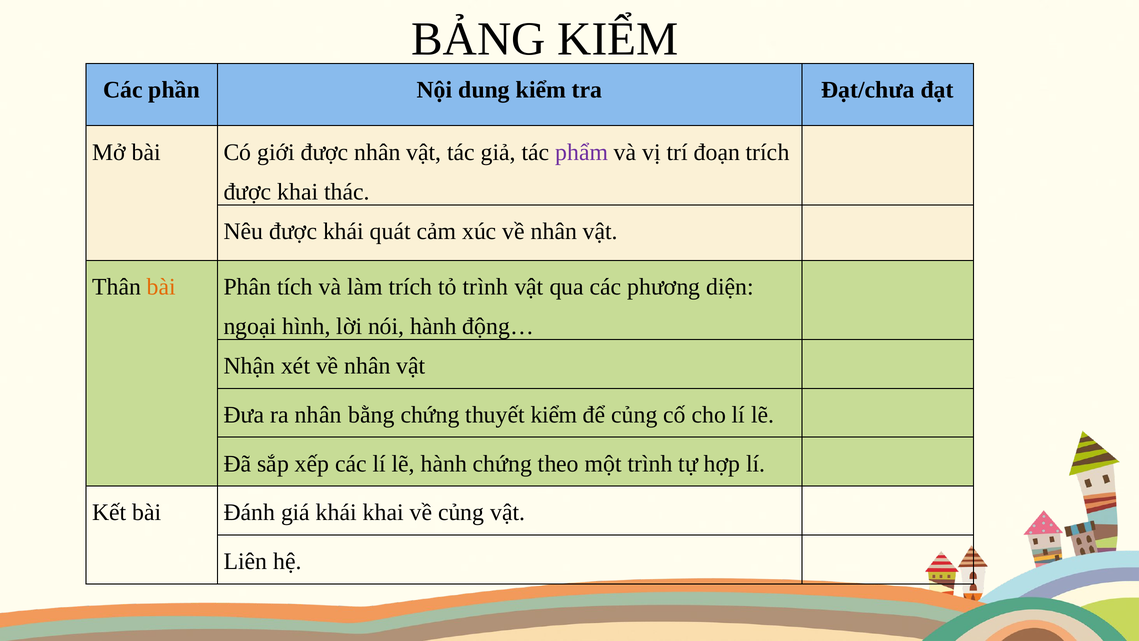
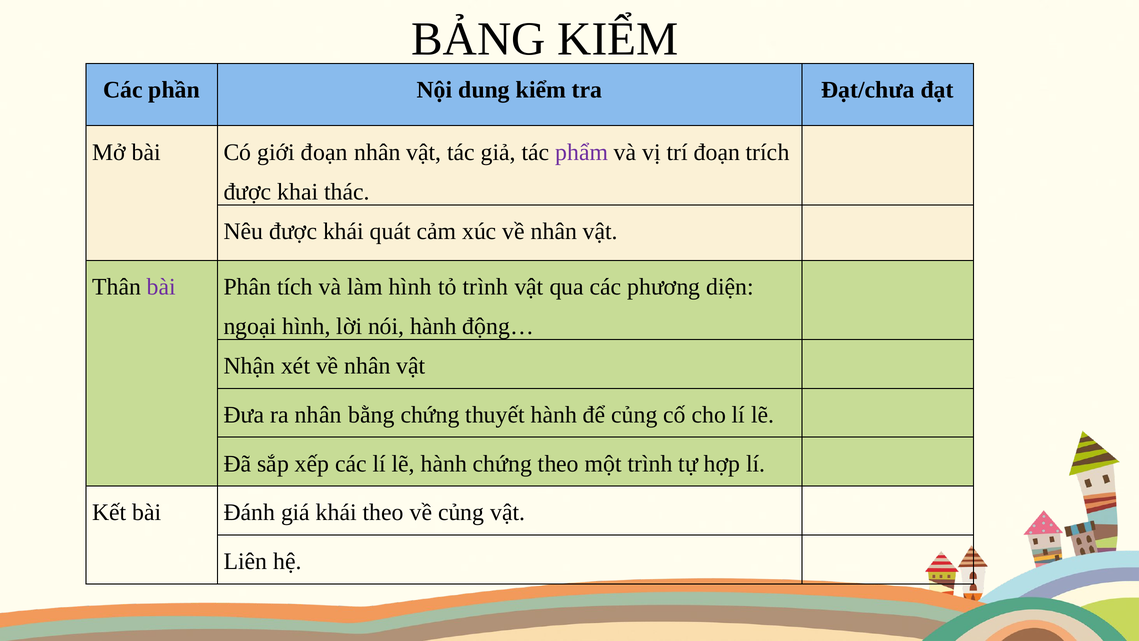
giới được: được -> đoạn
bài at (161, 287) colour: orange -> purple
làm trích: trích -> hình
thuyết kiểm: kiểm -> hành
khái khai: khai -> theo
